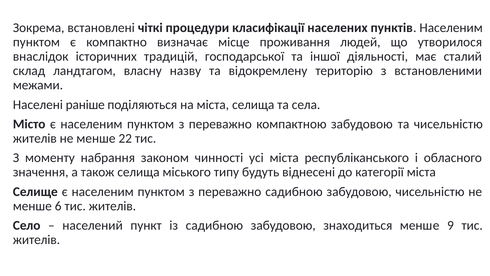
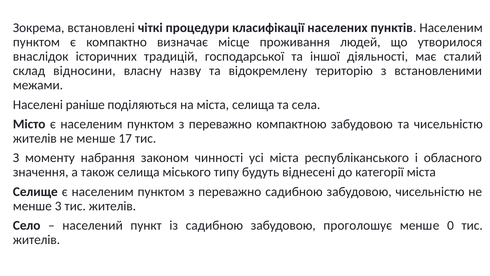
ландтагом: ландтагом -> відносини
22: 22 -> 17
6: 6 -> 3
знаходиться: знаходиться -> проголошує
9: 9 -> 0
